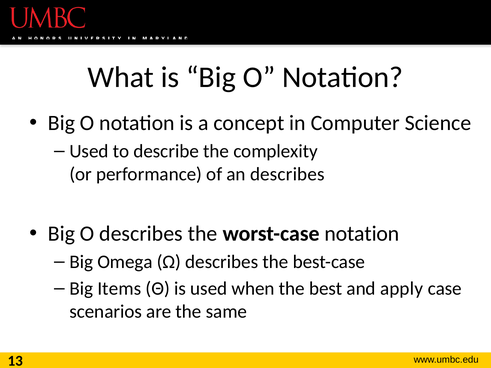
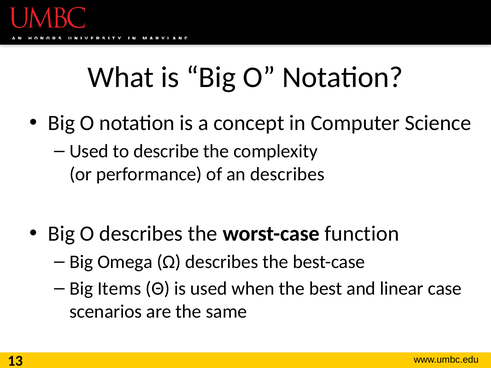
worst-case notation: notation -> function
apply: apply -> linear
